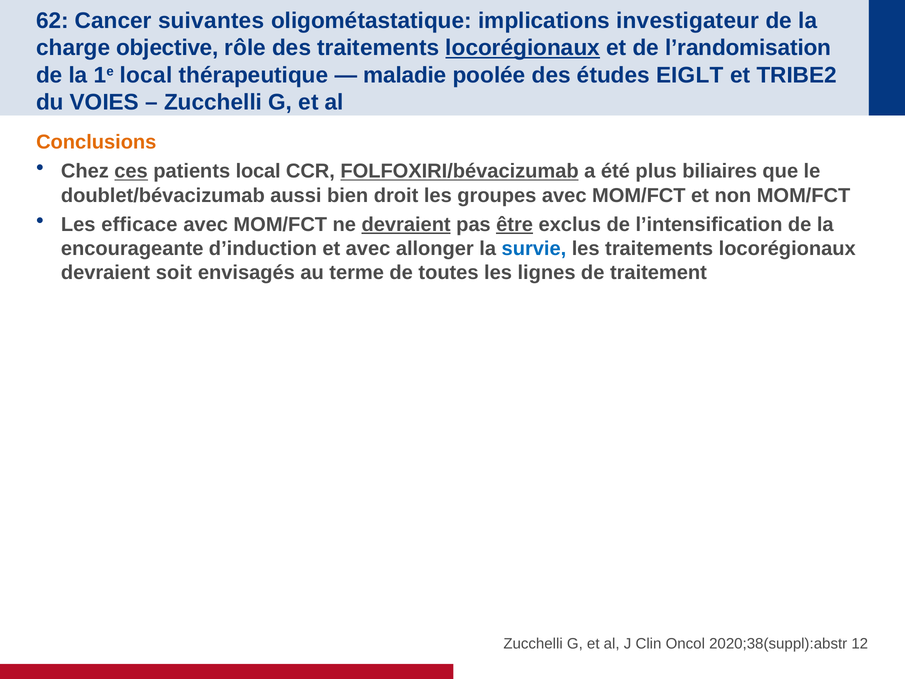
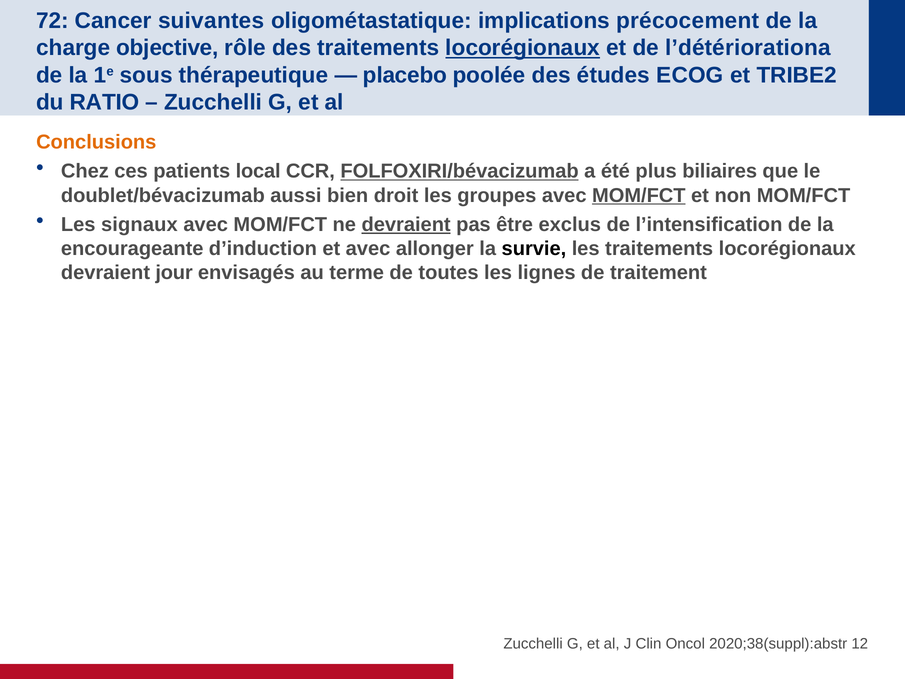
62: 62 -> 72
investigateur: investigateur -> précocement
l’randomisation: l’randomisation -> l’détériorationa
1e local: local -> sous
maladie: maladie -> placebo
EIGLT: EIGLT -> ECOG
VOIES: VOIES -> RATIO
ces underline: present -> none
MOM/FCT at (639, 195) underline: none -> present
efficace: efficace -> signaux
être underline: present -> none
survie colour: blue -> black
soit: soit -> jour
